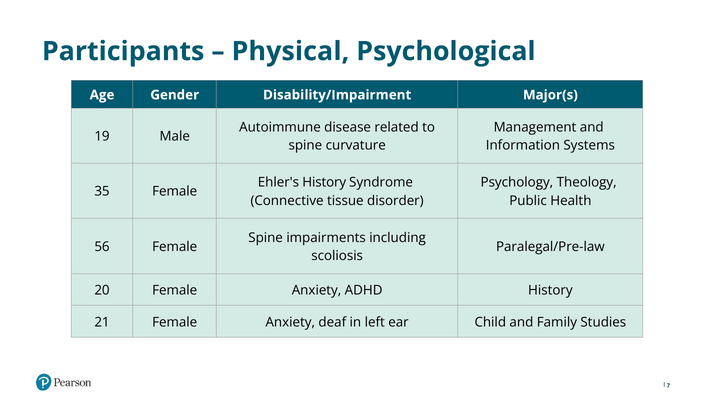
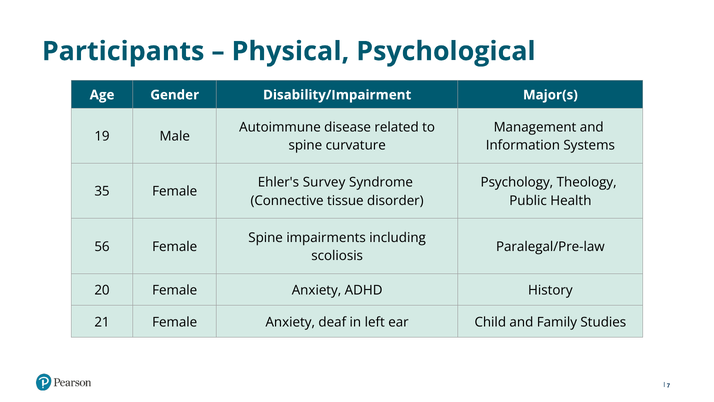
Ehler's History: History -> Survey
